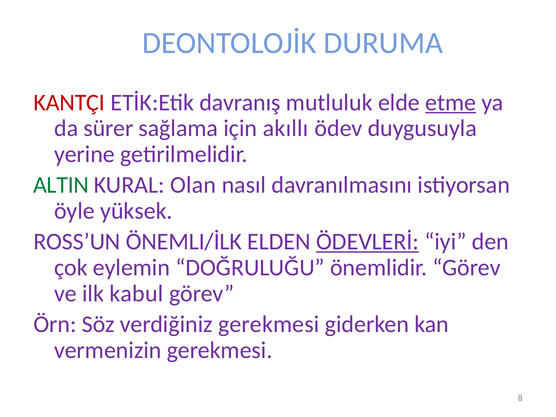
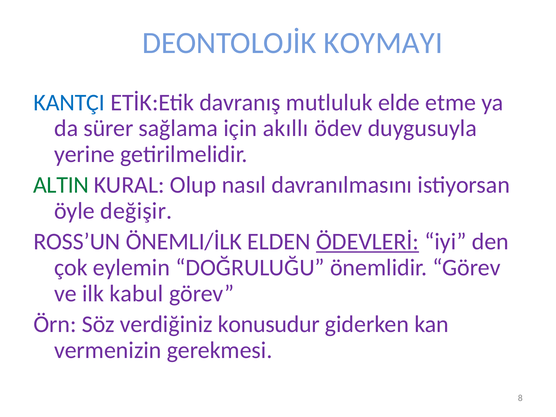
DURUMA: DURUMA -> KOYMAYI
KANTÇI colour: red -> blue
etme underline: present -> none
Olan: Olan -> Olup
yüksek: yüksek -> değişir
verdiğiniz gerekmesi: gerekmesi -> konusudur
